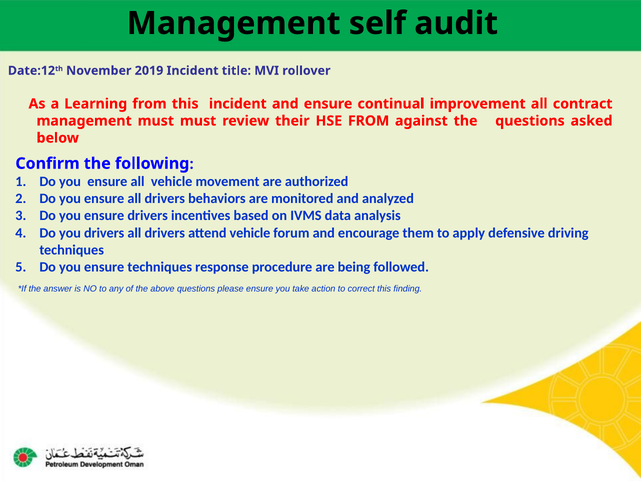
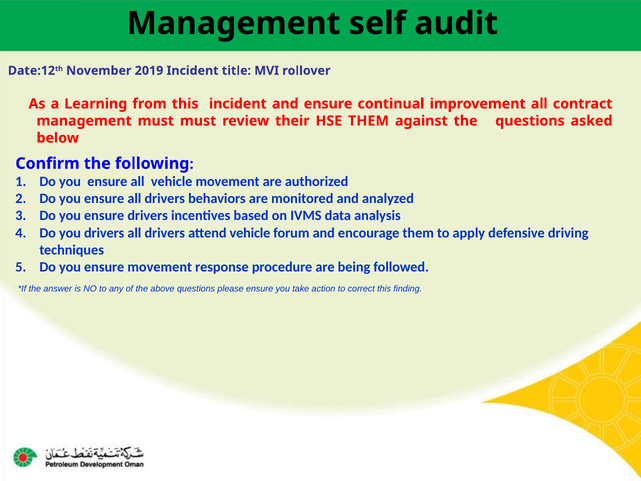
HSE FROM: FROM -> THEM
ensure techniques: techniques -> movement
